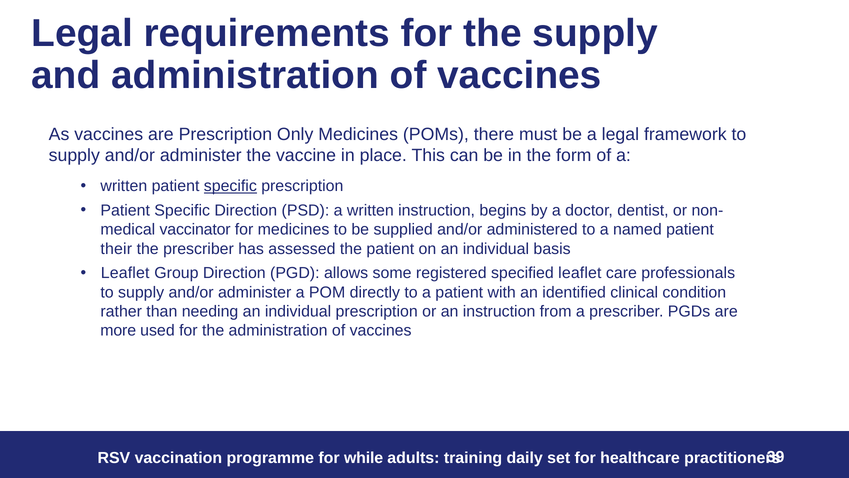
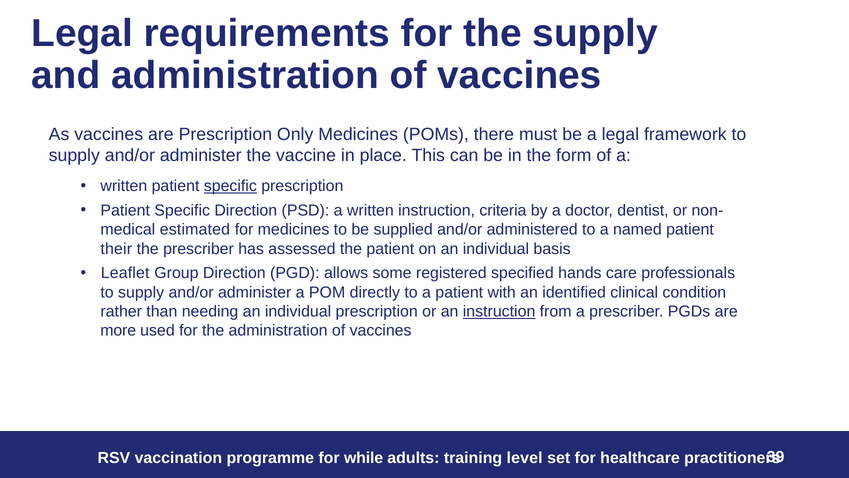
begins: begins -> criteria
vaccinator: vaccinator -> estimated
specified leaflet: leaflet -> hands
instruction at (499, 311) underline: none -> present
daily: daily -> level
